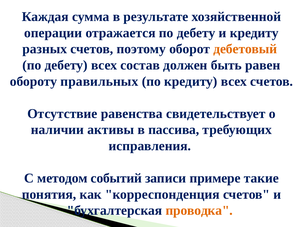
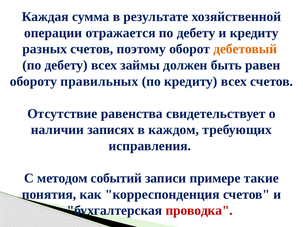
состав: состав -> займы
активы: активы -> записях
пассива: пассива -> каждом
проводка colour: orange -> red
